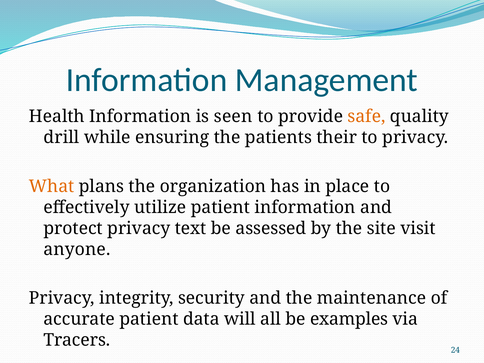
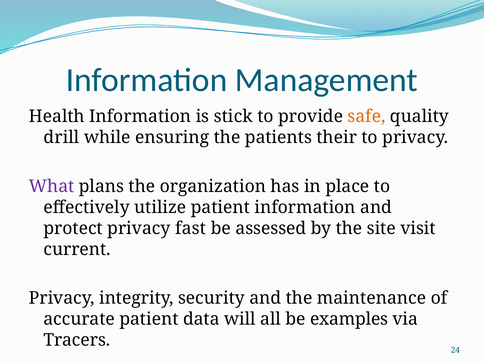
seen: seen -> stick
What colour: orange -> purple
text: text -> fast
anyone: anyone -> current
